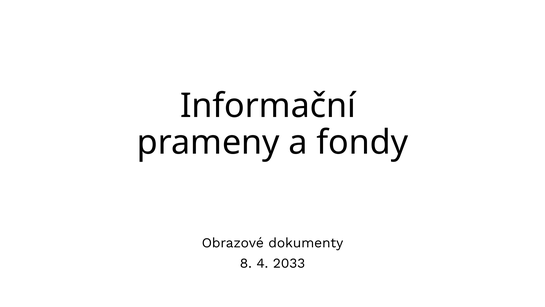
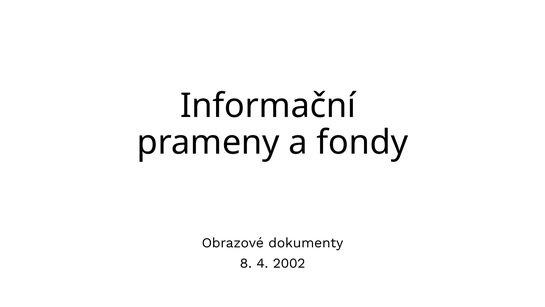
2033: 2033 -> 2002
